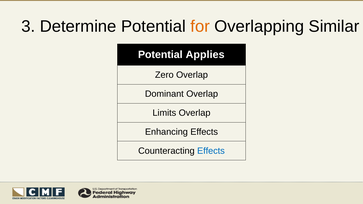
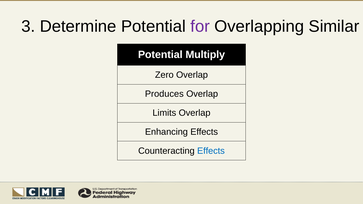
for colour: orange -> purple
Applies: Applies -> Multiply
Dominant: Dominant -> Produces
